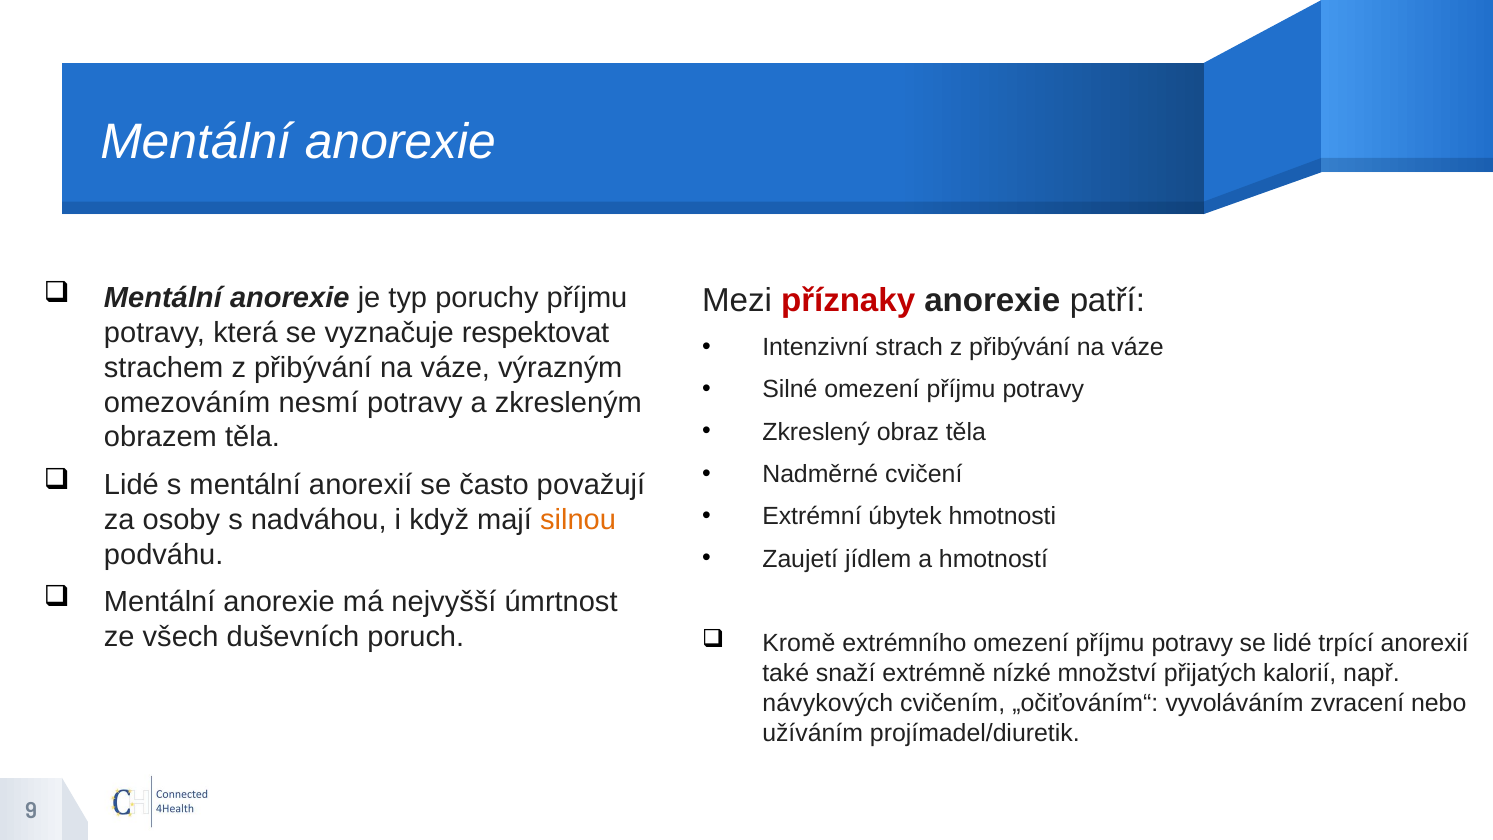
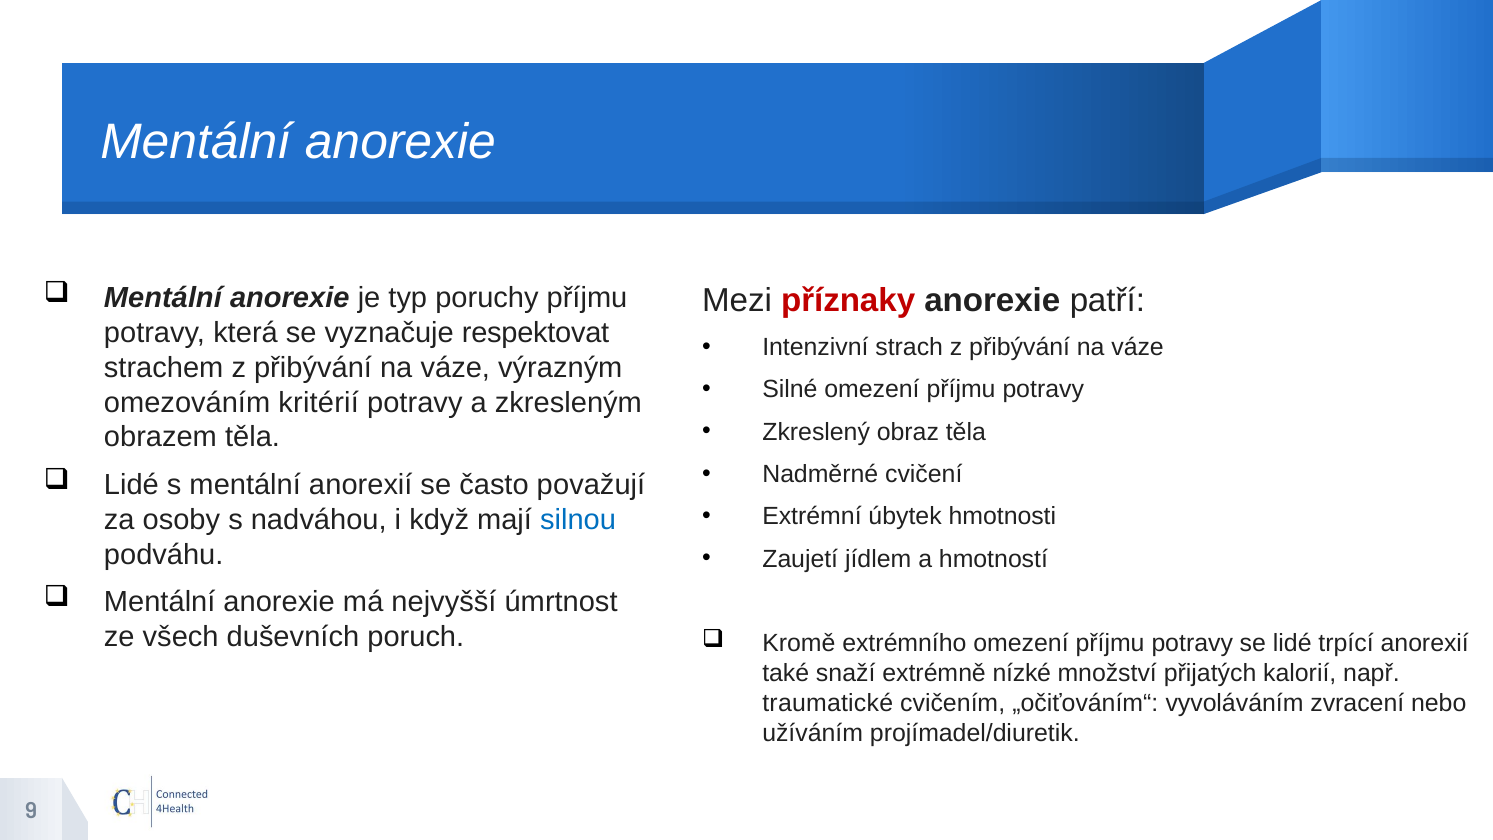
nesmí: nesmí -> kritérií
silnou colour: orange -> blue
návykových: návykových -> traumatické
